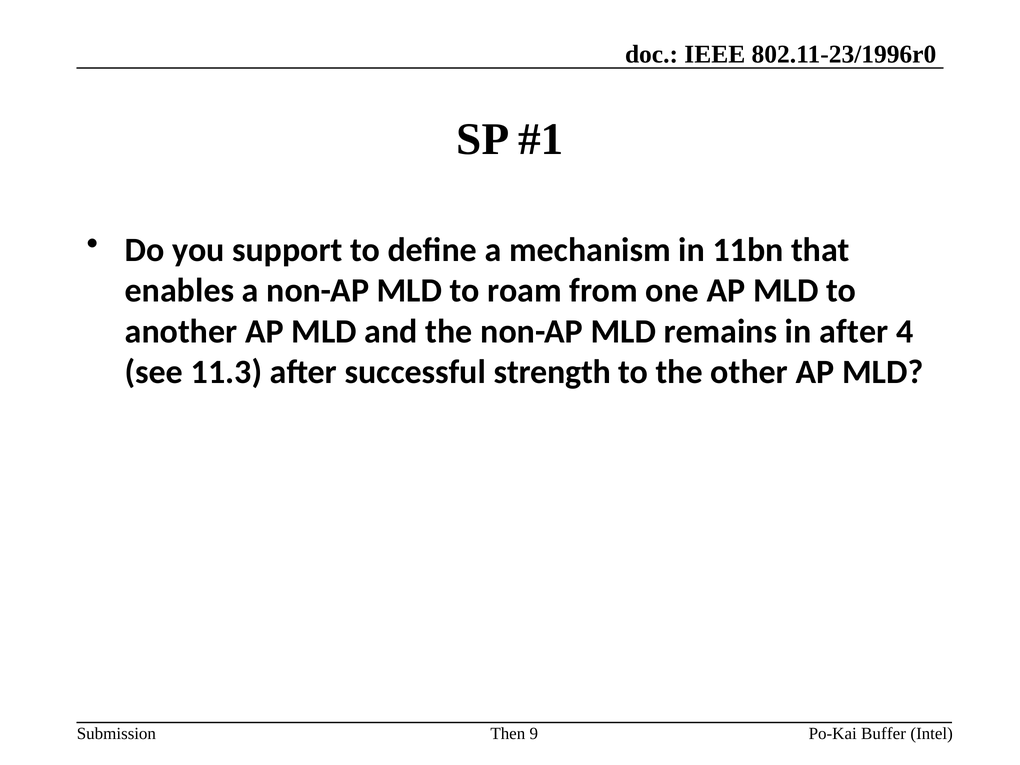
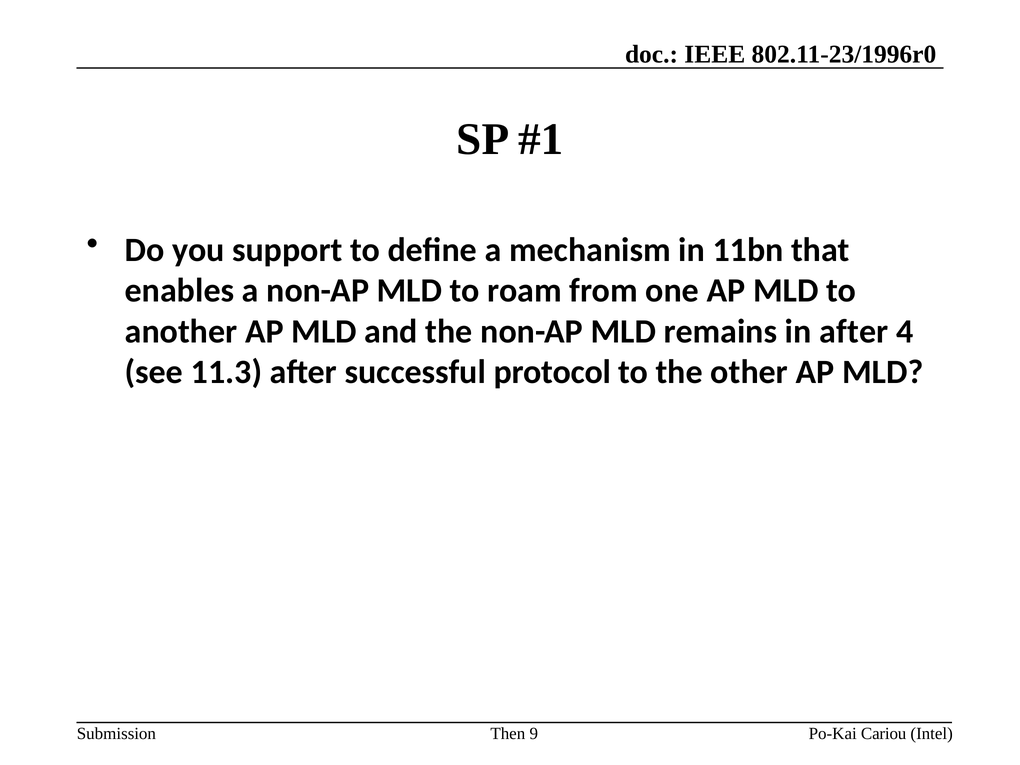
strength: strength -> protocol
Buffer: Buffer -> Cariou
